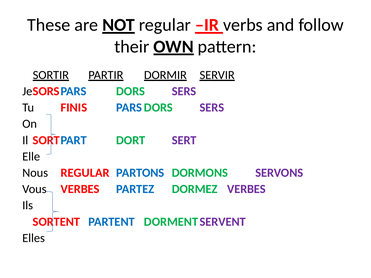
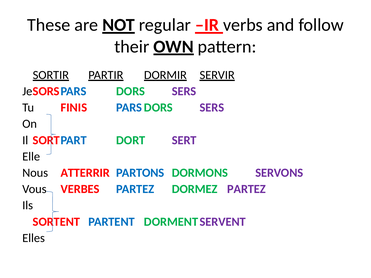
Nous REGULAR: REGULAR -> ATTERRIR
DORMEZ VERBES: VERBES -> PARTEZ
